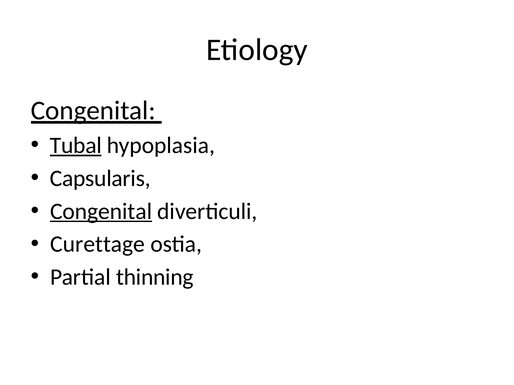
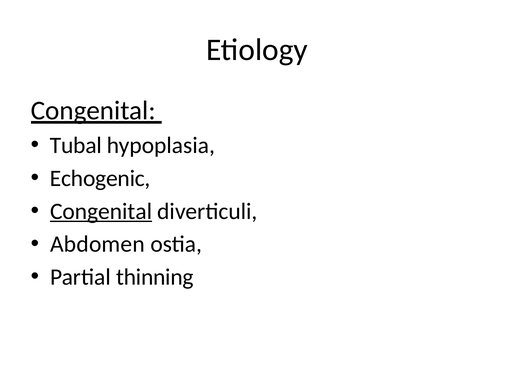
Tubal underline: present -> none
Capsularis: Capsularis -> Echogenic
Curettage: Curettage -> Abdomen
